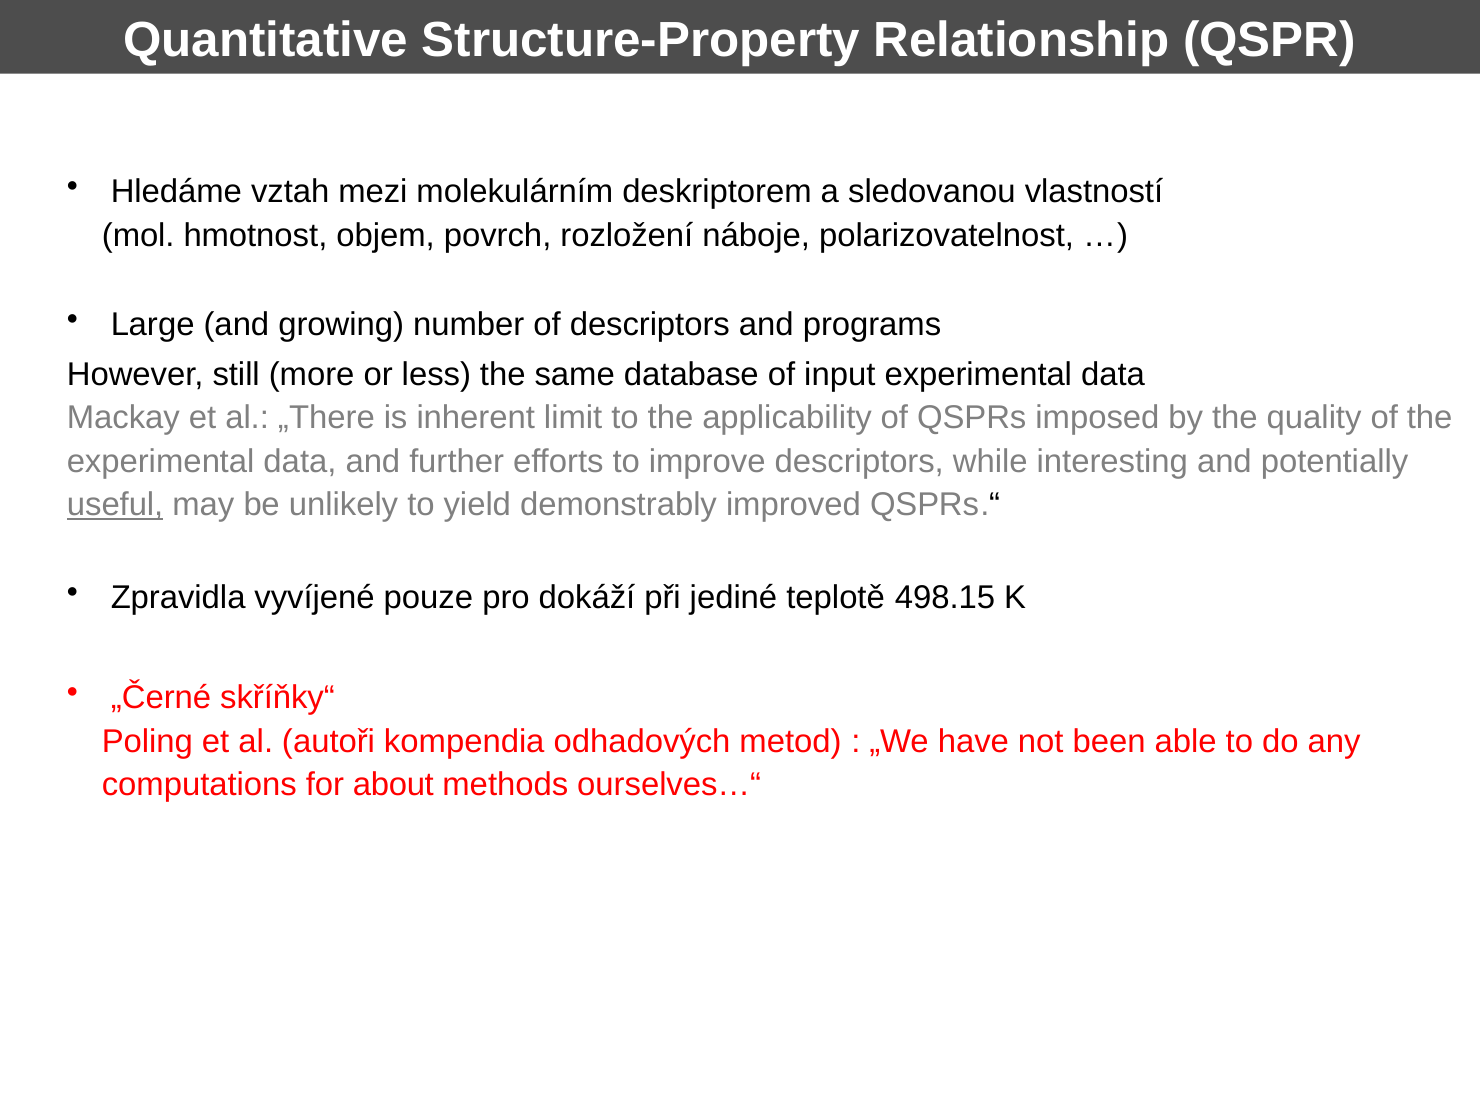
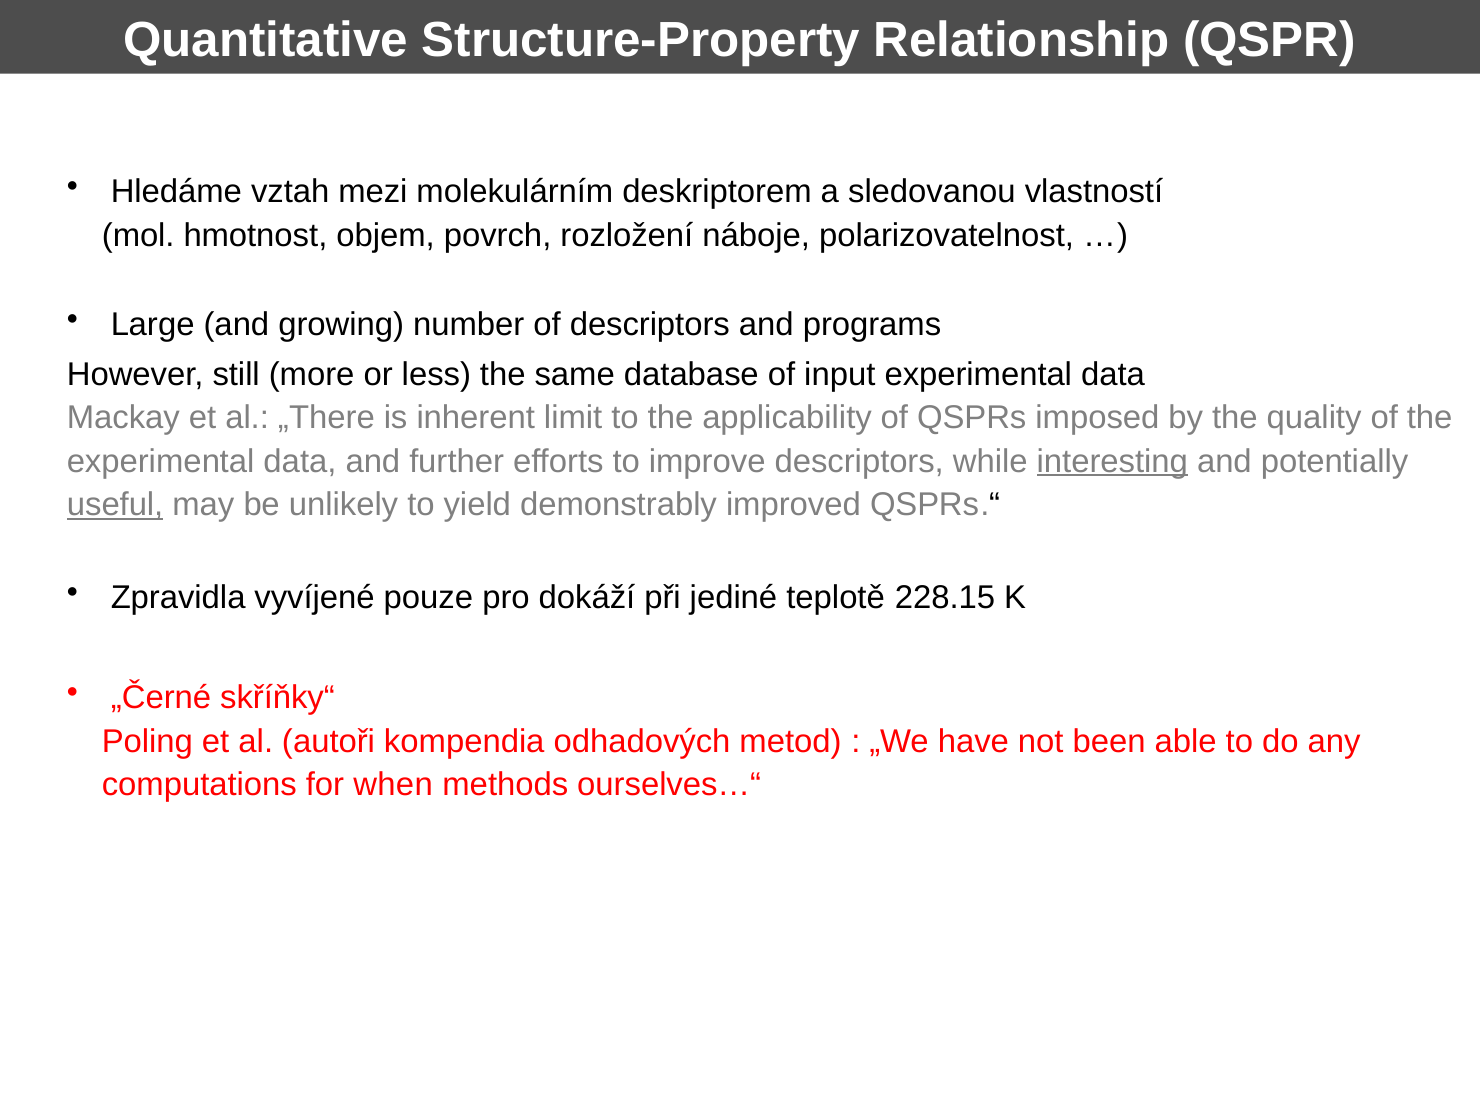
interesting underline: none -> present
498.15: 498.15 -> 228.15
about: about -> when
